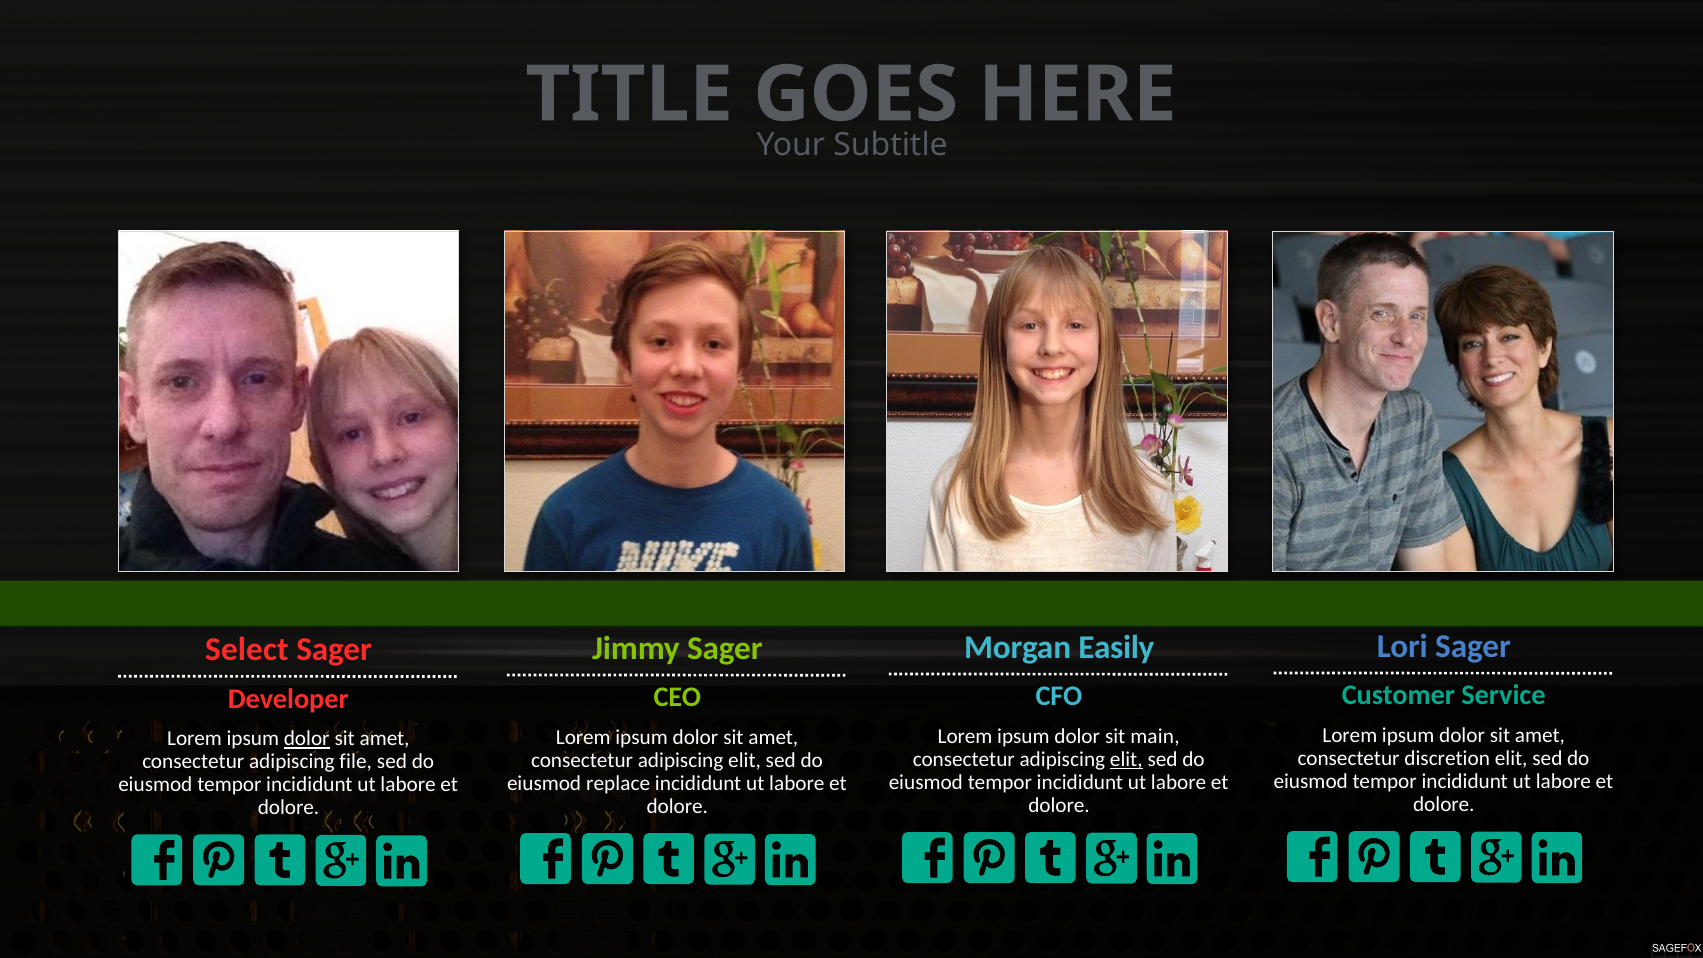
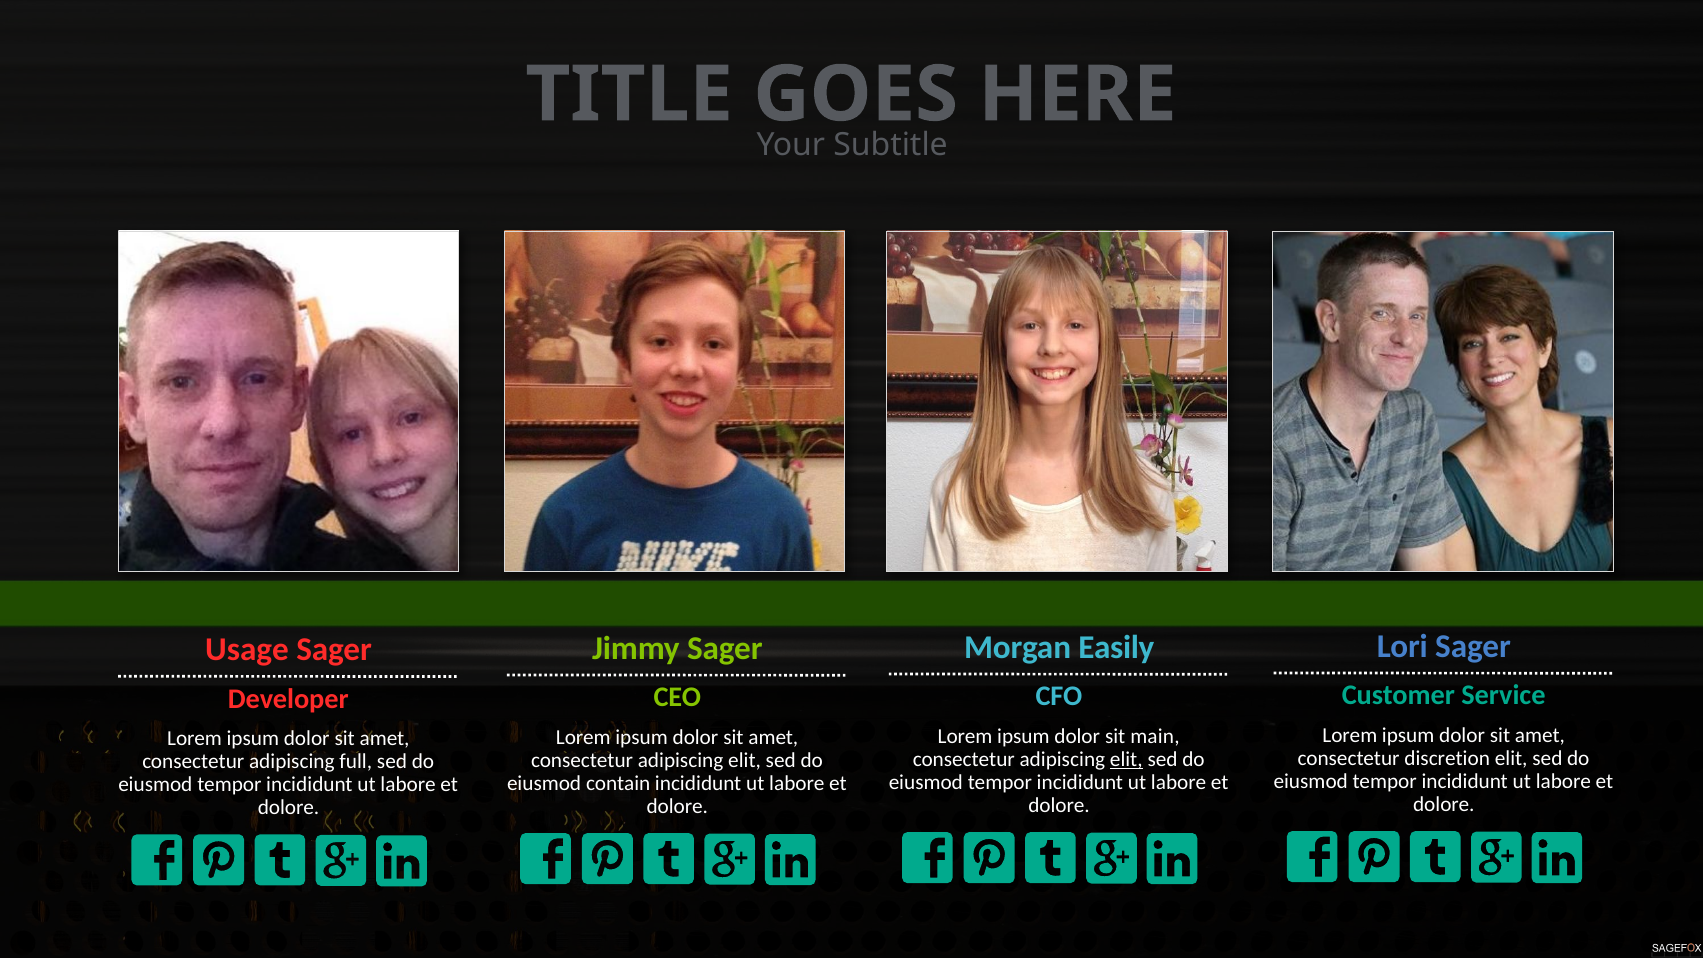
Select: Select -> Usage
dolor at (307, 739) underline: present -> none
file: file -> full
replace: replace -> contain
